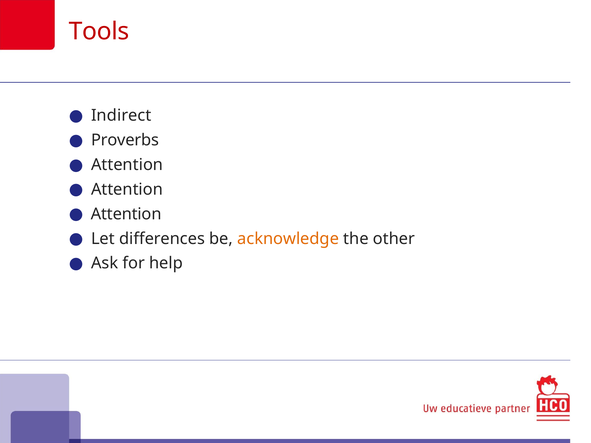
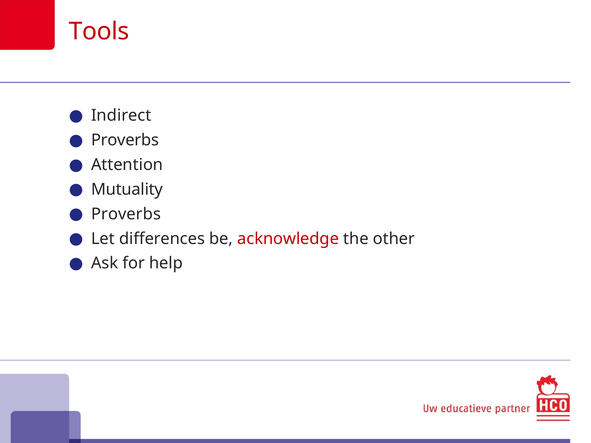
Attention at (127, 189): Attention -> Mutuality
Attention at (126, 214): Attention -> Proverbs
acknowledge colour: orange -> red
